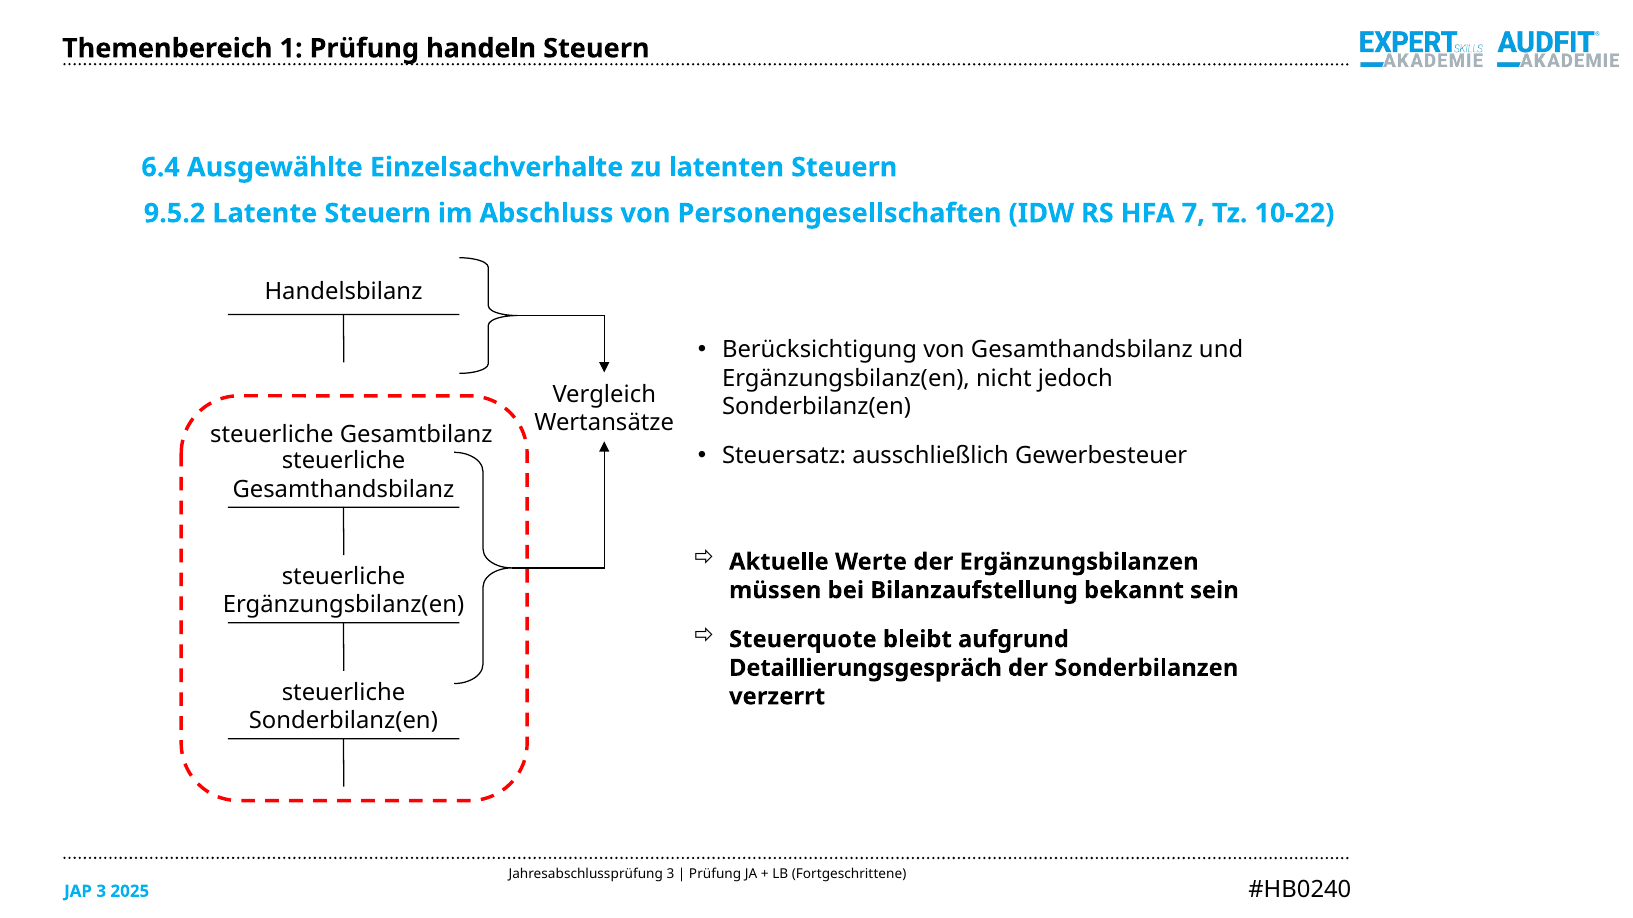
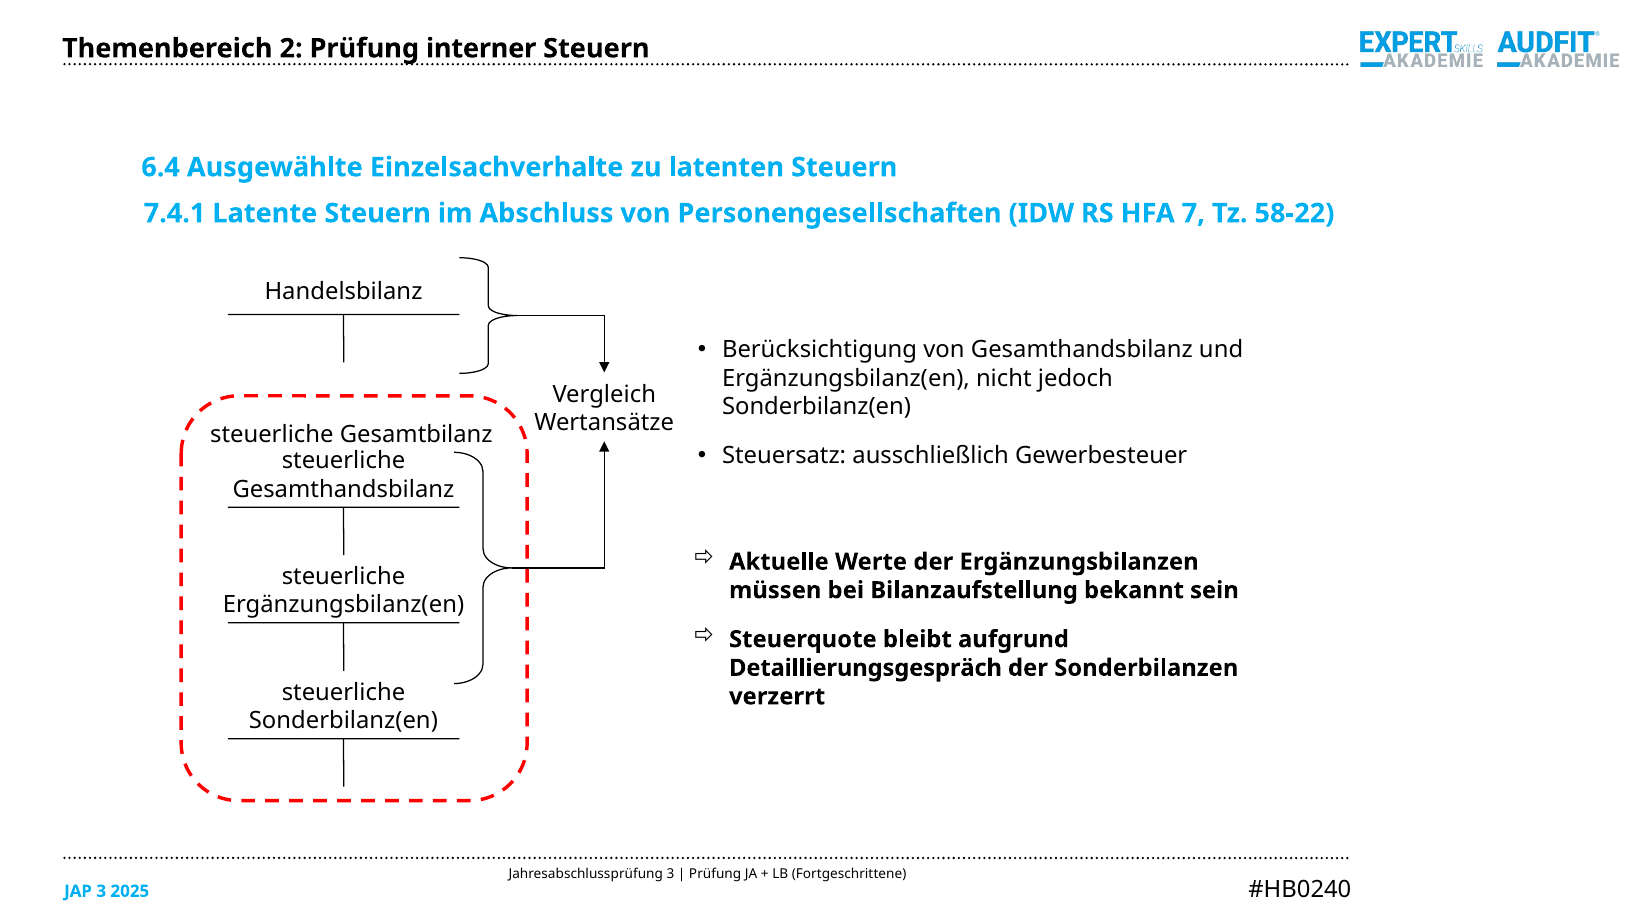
1: 1 -> 2
handeln: handeln -> interner
9.5.2: 9.5.2 -> 7.4.1
10-22: 10-22 -> 58-22
